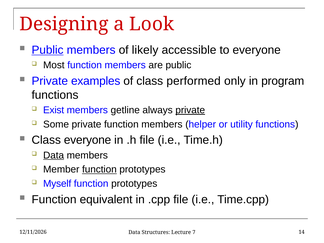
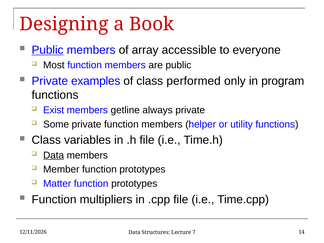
Look: Look -> Book
likely: likely -> array
private at (190, 110) underline: present -> none
Class everyone: everyone -> variables
function at (99, 169) underline: present -> none
Myself: Myself -> Matter
equivalent: equivalent -> multipliers
